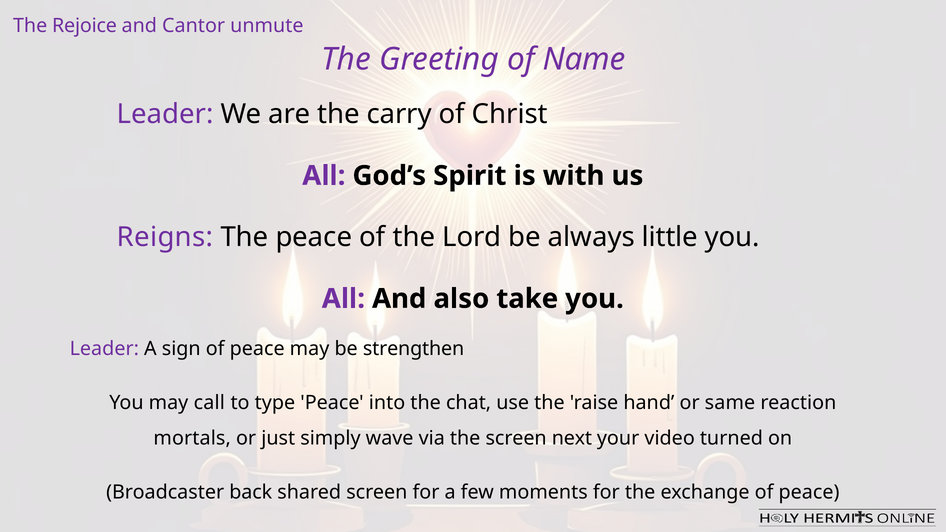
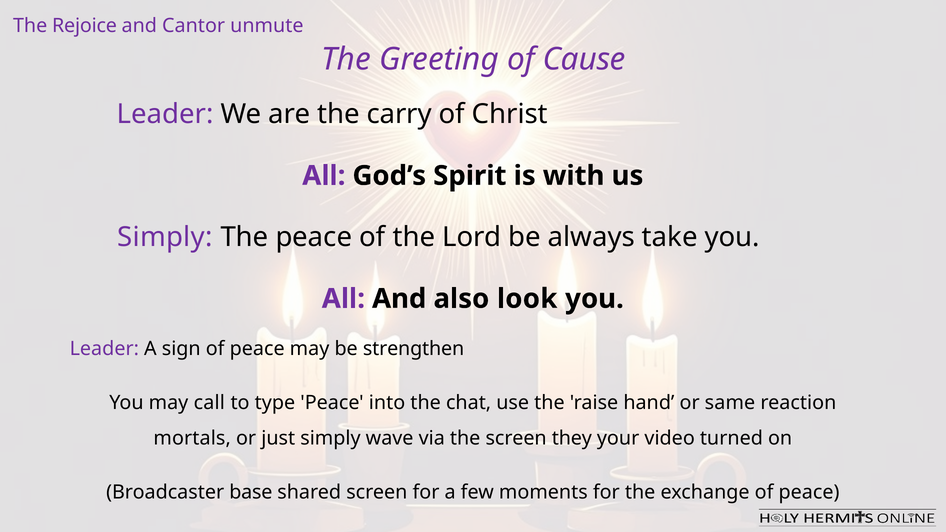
Name: Name -> Cause
Reigns at (165, 237): Reigns -> Simply
little: little -> take
take: take -> look
next: next -> they
back: back -> base
